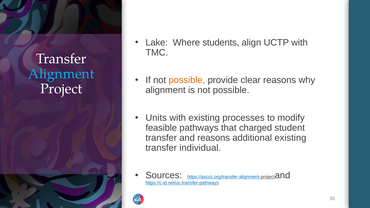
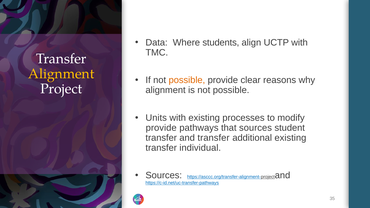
Lake: Lake -> Data
Alignment at (61, 74) colour: light blue -> yellow
feasible at (161, 128): feasible -> provide
that charged: charged -> sources
and reasons: reasons -> transfer
